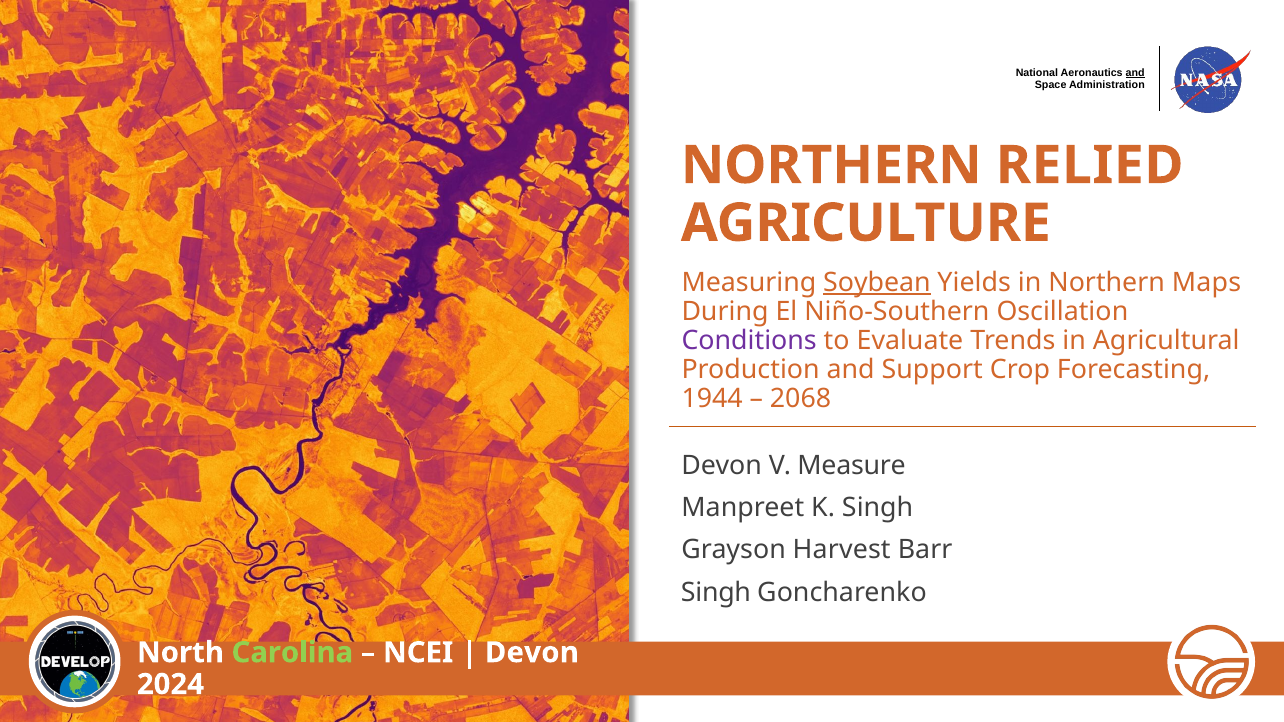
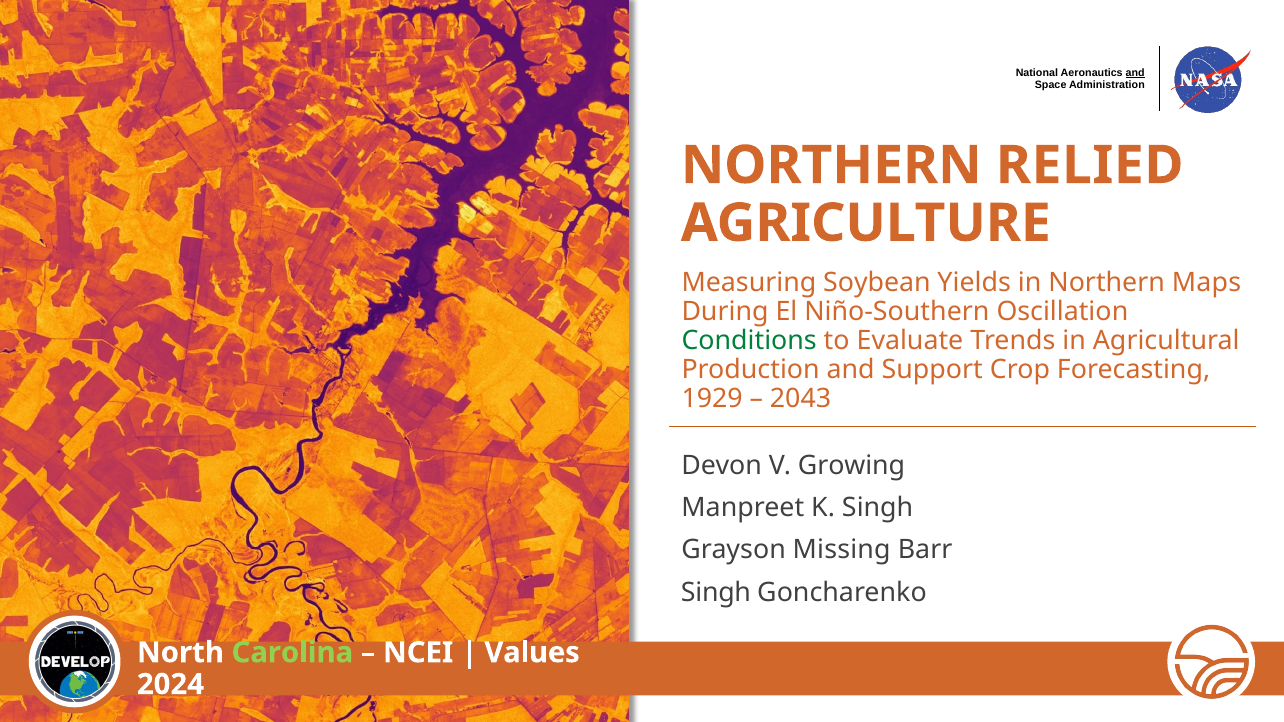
Soybean underline: present -> none
Conditions colour: purple -> green
1944: 1944 -> 1929
2068: 2068 -> 2043
Measure: Measure -> Growing
Harvest: Harvest -> Missing
Devon at (532, 653): Devon -> Values
